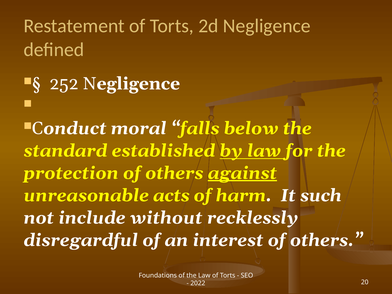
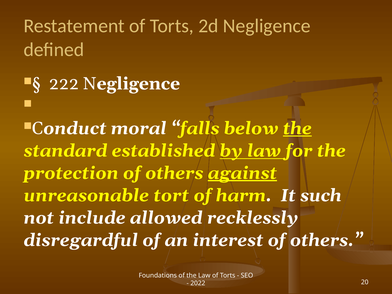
252: 252 -> 222
the at (297, 128) underline: none -> present
acts: acts -> tort
without: without -> allowed
